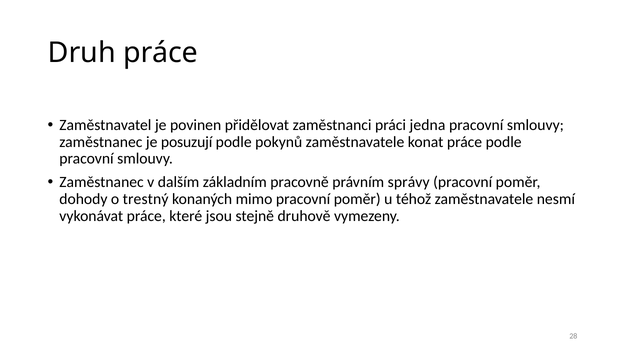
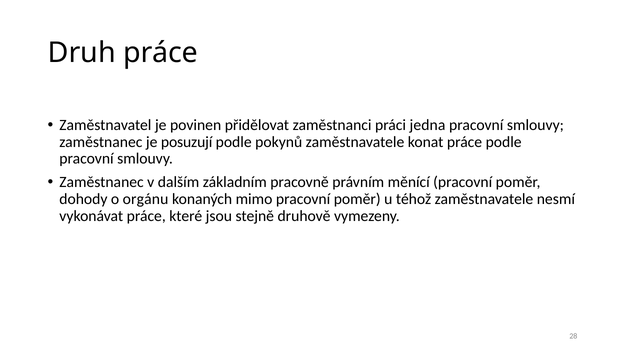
správy: správy -> měnící
trestný: trestný -> orgánu
